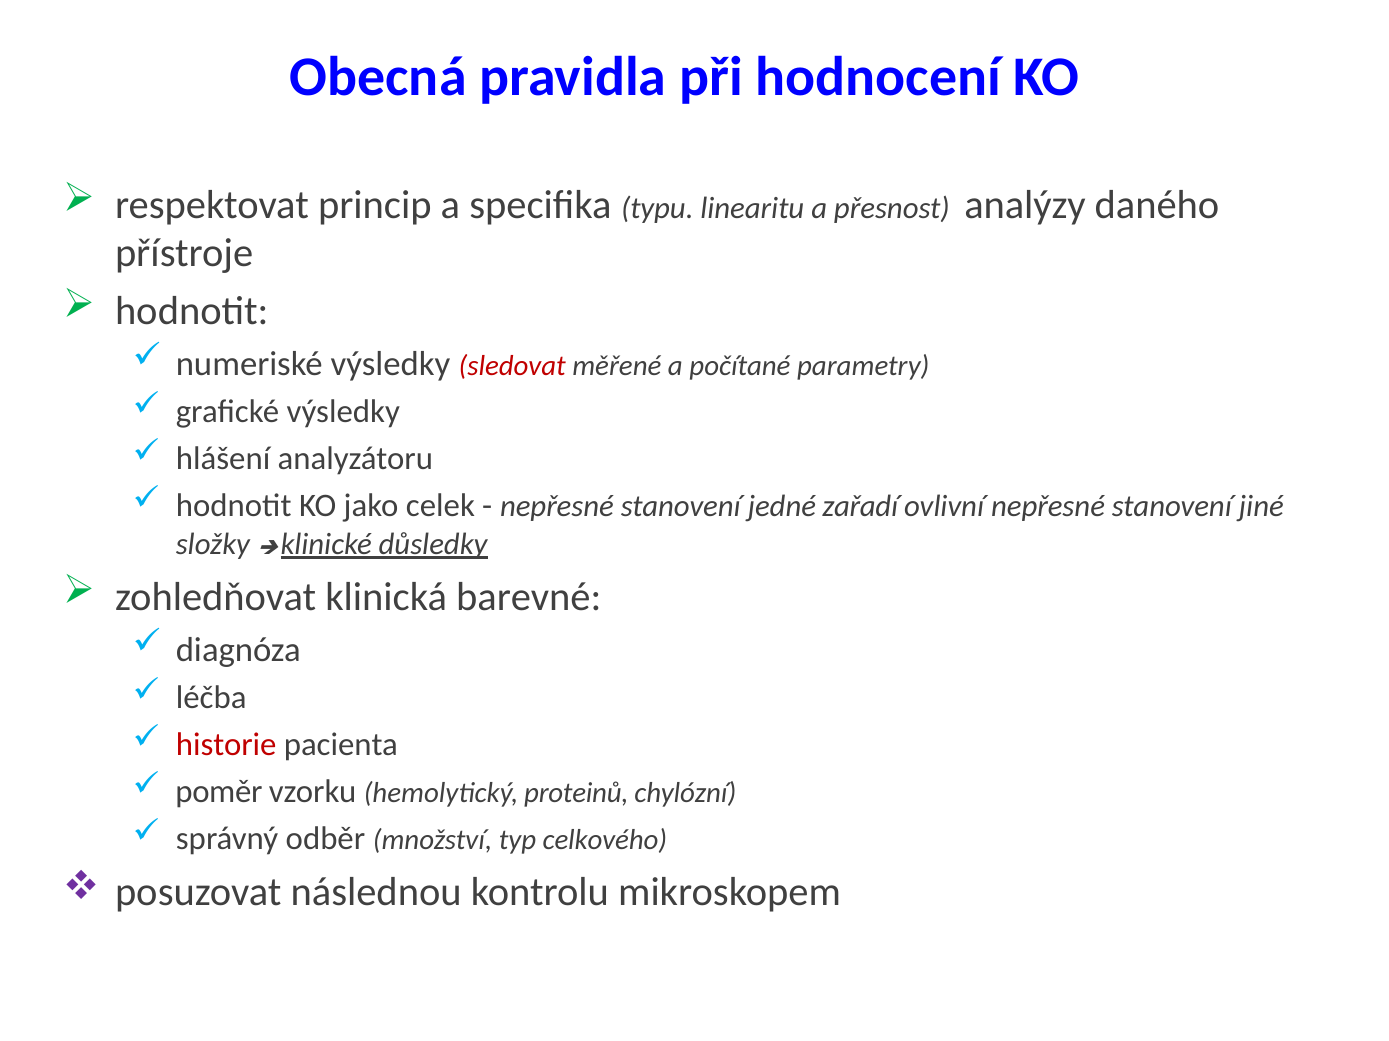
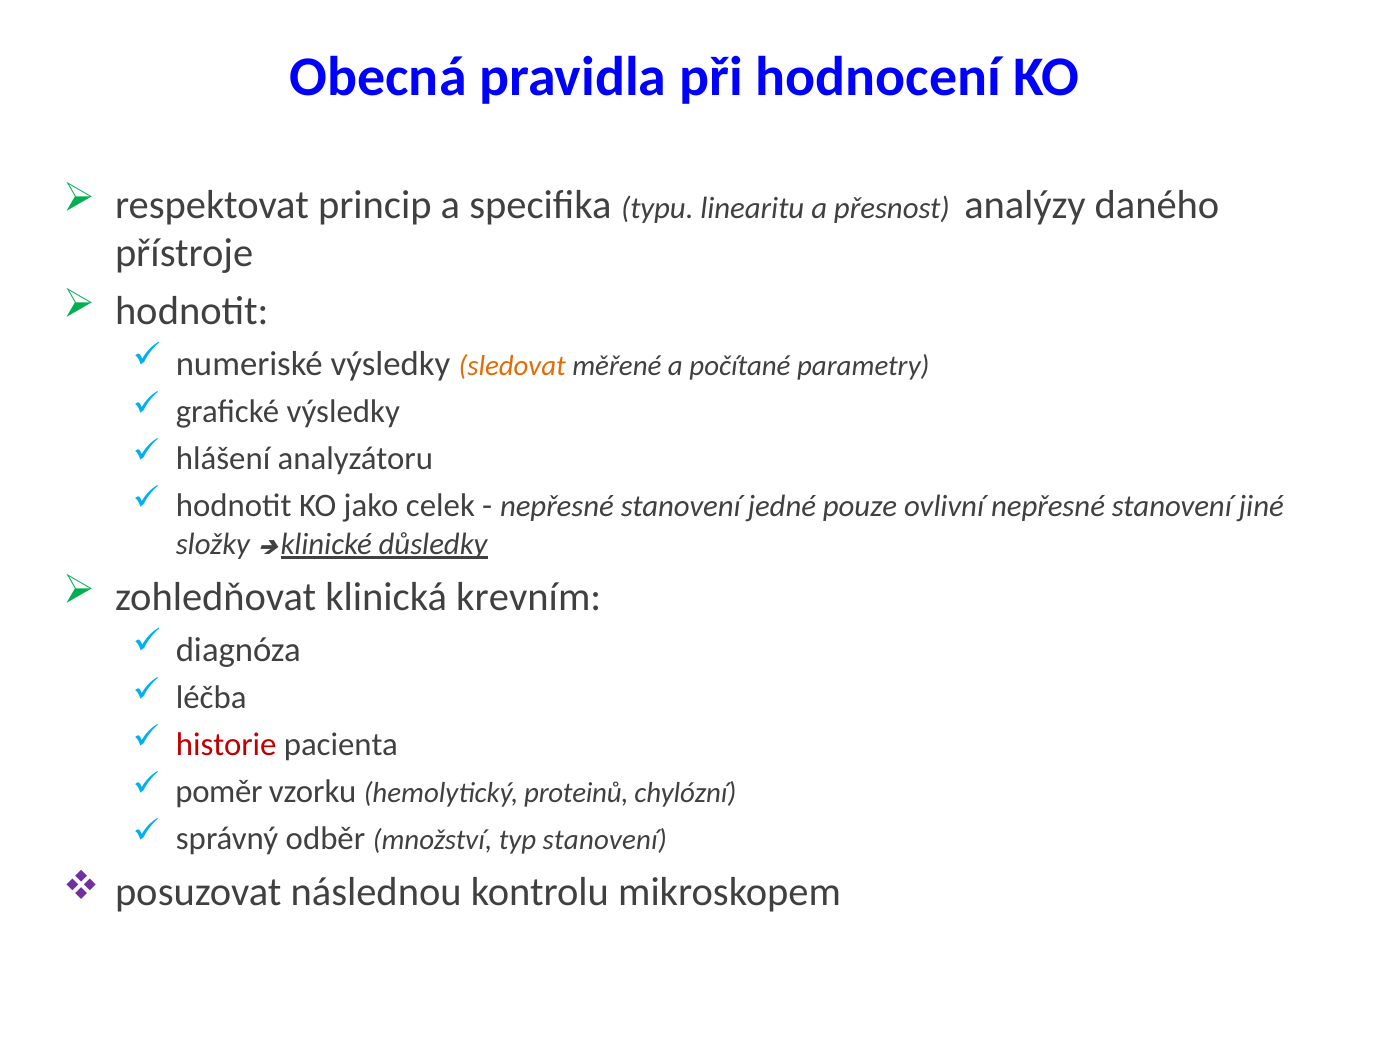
sledovat colour: red -> orange
zařadí: zařadí -> pouze
barevné: barevné -> krevním
typ celkového: celkového -> stanovení
